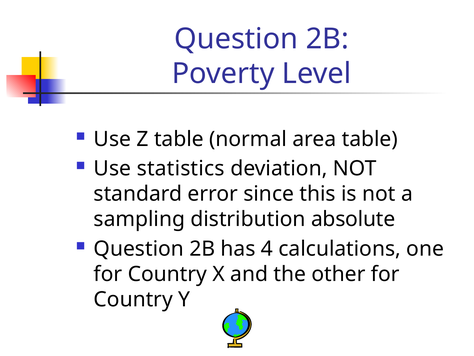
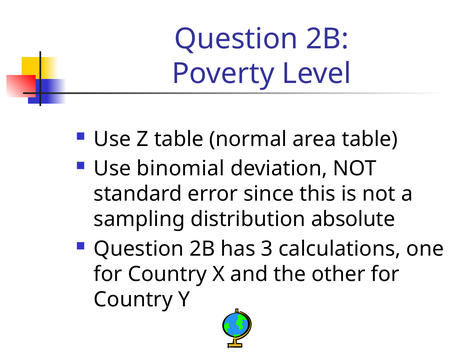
statistics: statistics -> binomial
4: 4 -> 3
